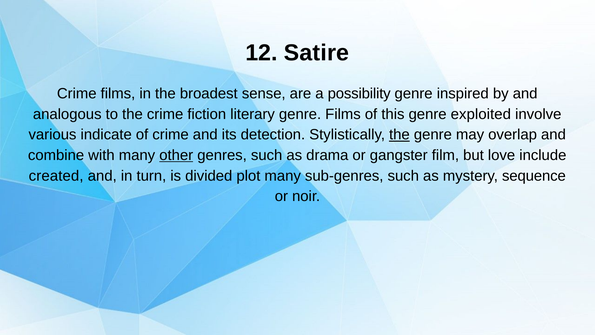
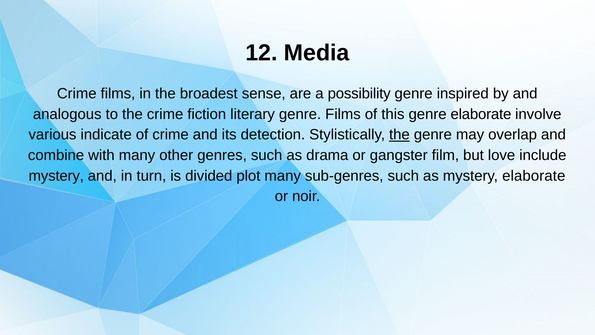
Satire: Satire -> Media
genre exploited: exploited -> elaborate
other underline: present -> none
created at (56, 176): created -> mystery
mystery sequence: sequence -> elaborate
